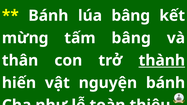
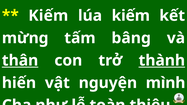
Bánh at (48, 16): Bánh -> Kiếm
lúa bâng: bâng -> kiếm
thân underline: none -> present
nguyện bánh: bánh -> mình
